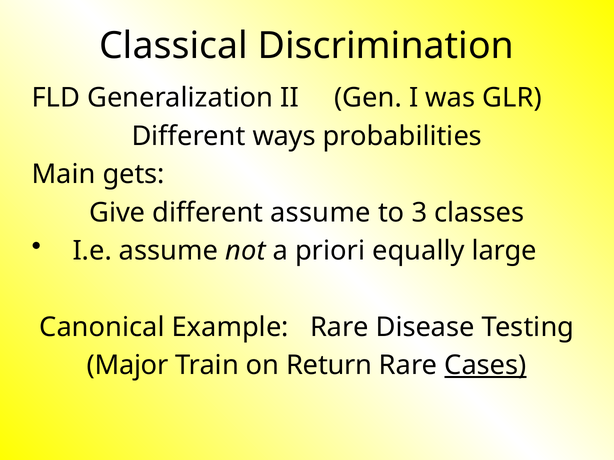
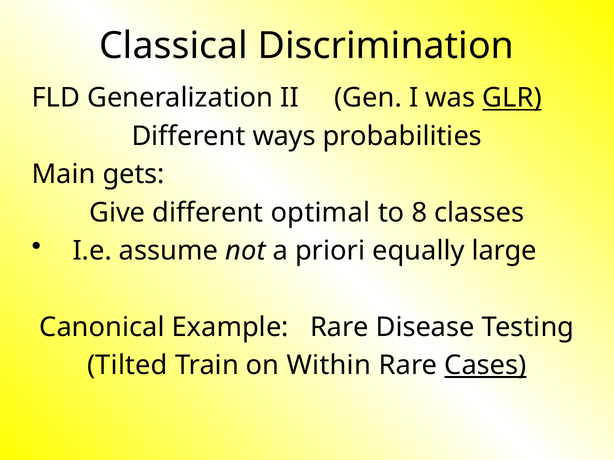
GLR underline: none -> present
different assume: assume -> optimal
3: 3 -> 8
Major: Major -> Tilted
Return: Return -> Within
